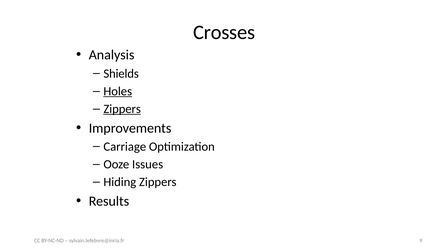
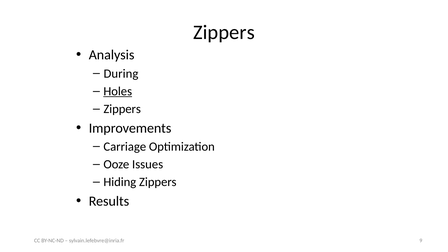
Crosses at (224, 33): Crosses -> Zippers
Shields: Shields -> During
Zippers at (122, 109) underline: present -> none
